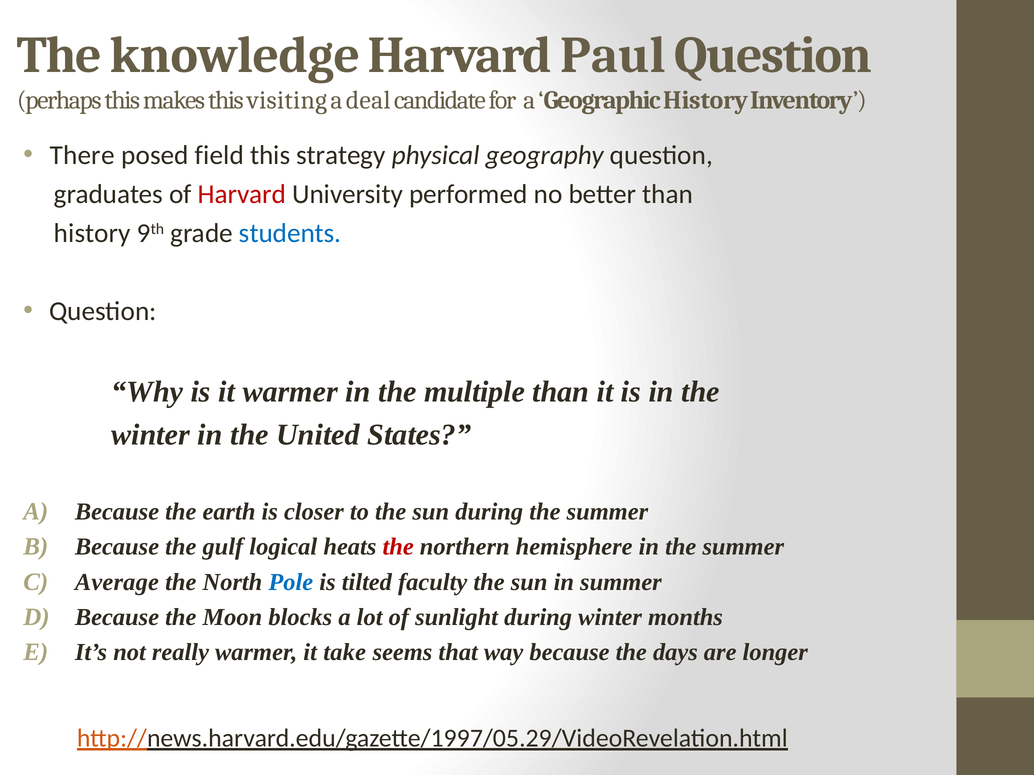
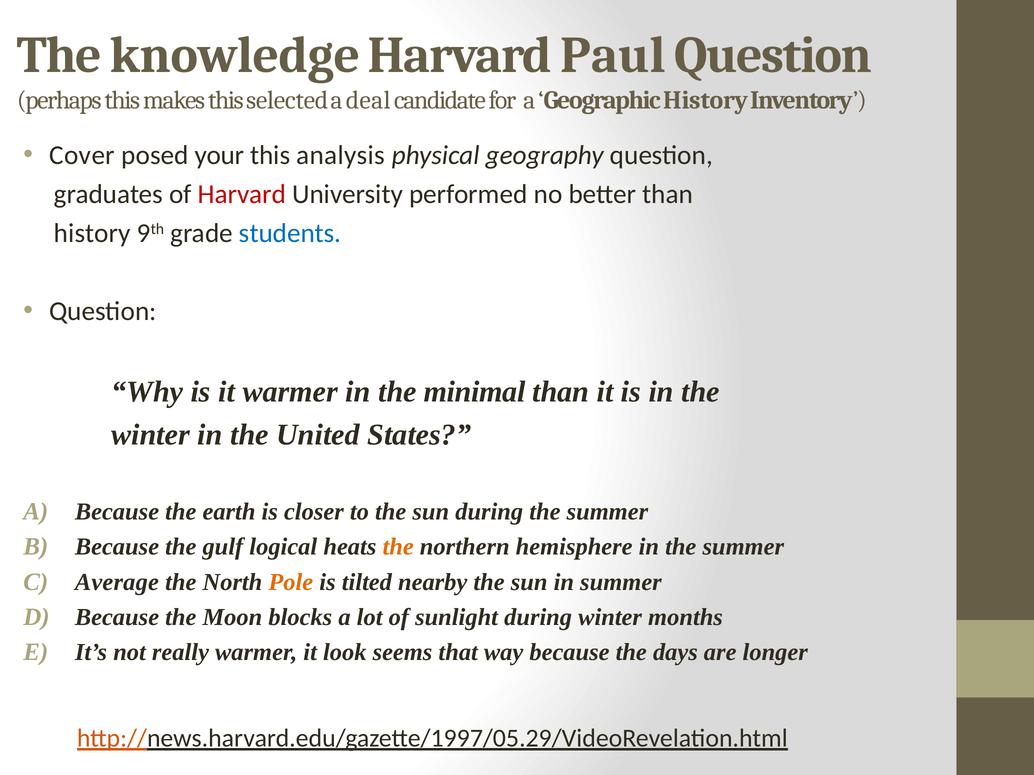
visiting: visiting -> selected
There: There -> Cover
field: field -> your
strategy: strategy -> analysis
multiple: multiple -> minimal
the at (398, 547) colour: red -> orange
Pole colour: blue -> orange
faculty: faculty -> nearby
take: take -> look
